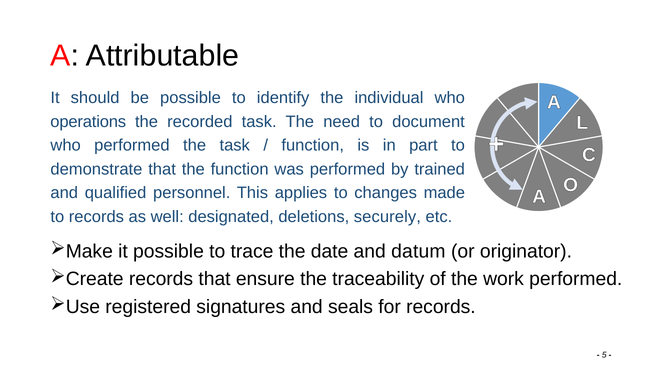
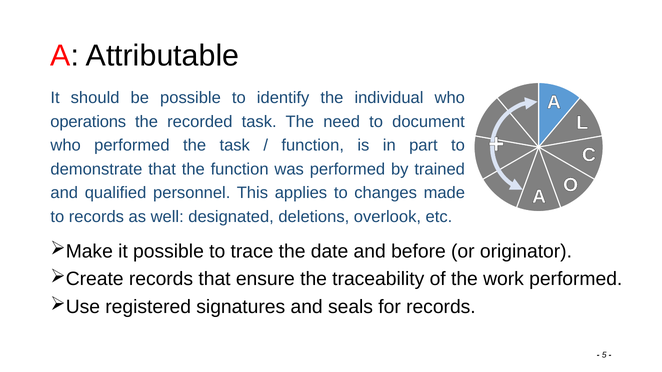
securely: securely -> overlook
datum: datum -> before
